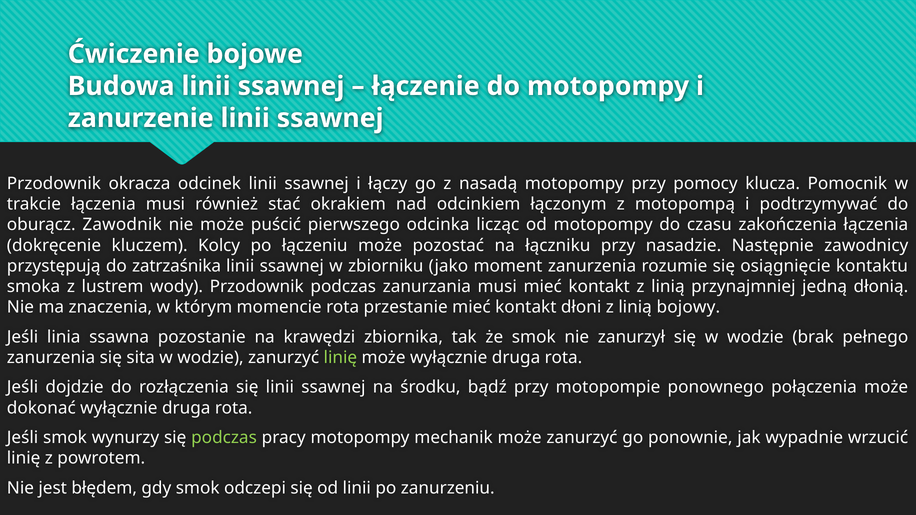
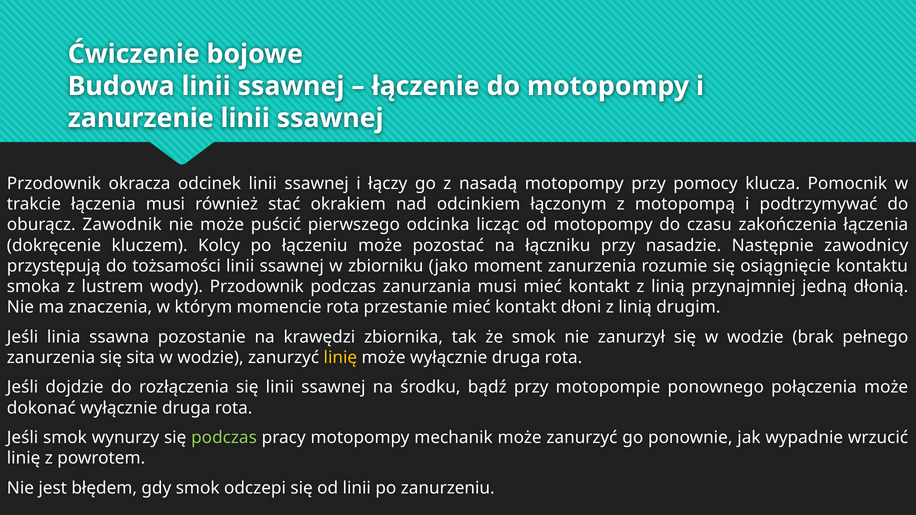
zatrzaśnika: zatrzaśnika -> tożsamości
bojowy: bojowy -> drugim
linię at (340, 358) colour: light green -> yellow
